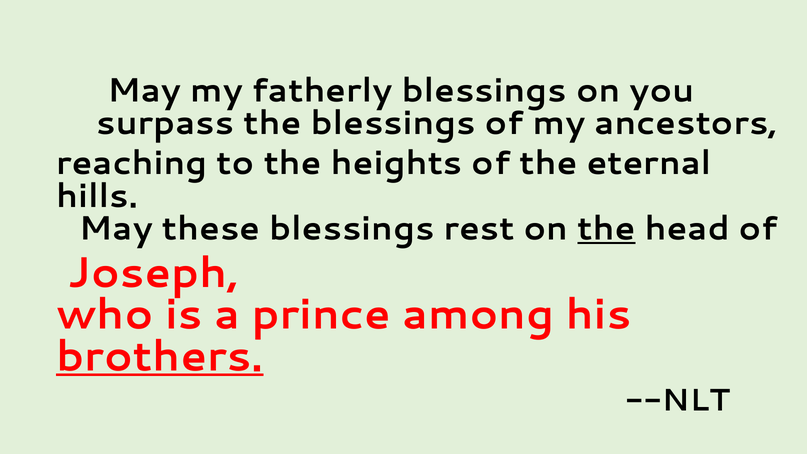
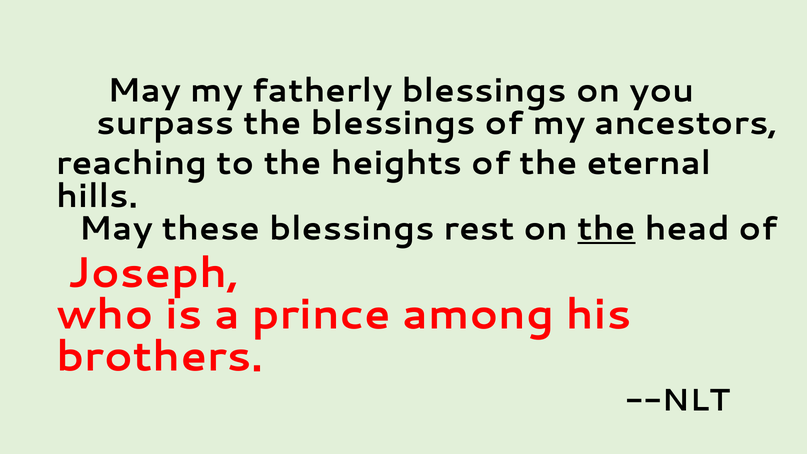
brothers underline: present -> none
